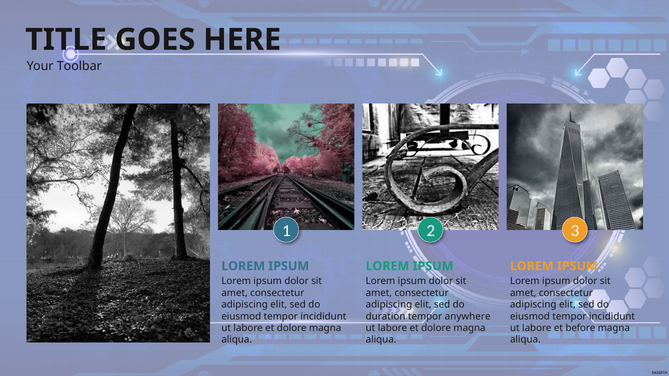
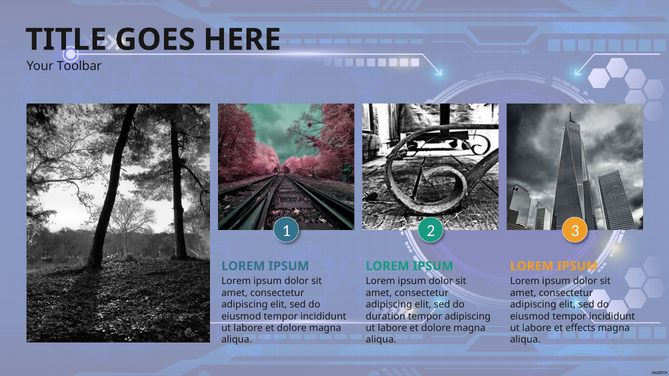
tempor anywhere: anywhere -> adipiscing
before: before -> effects
